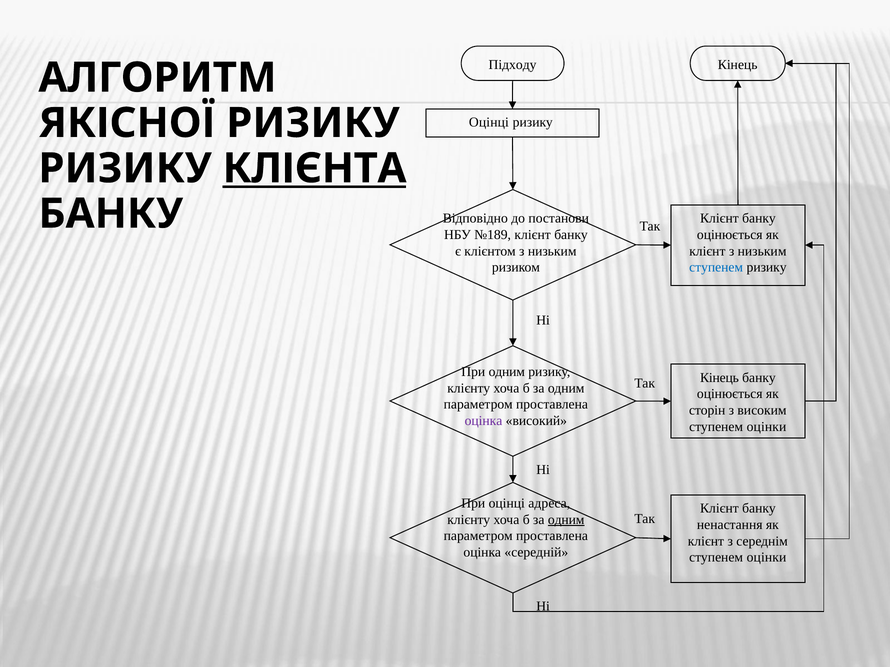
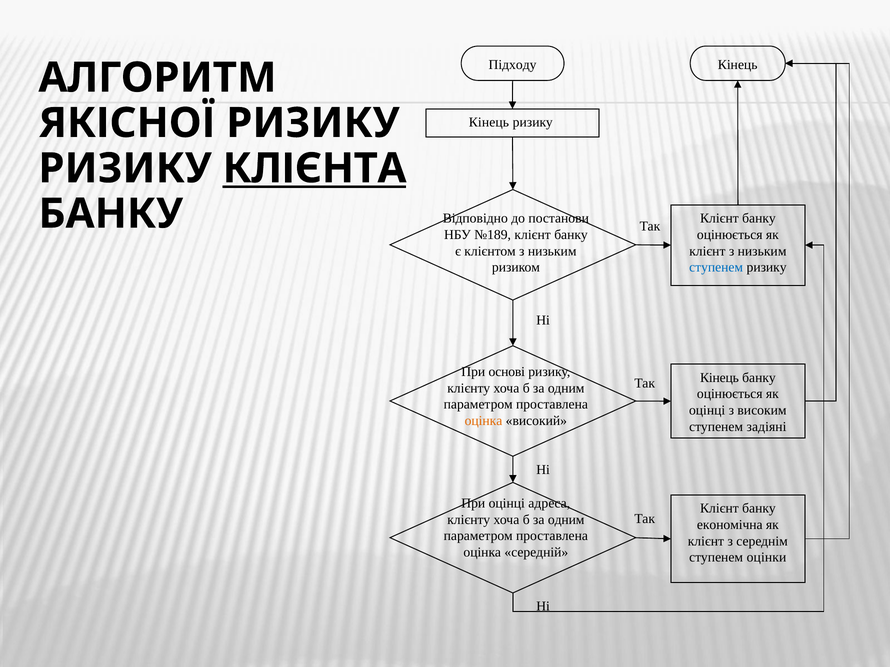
Оцінці at (489, 122): Оцінці -> Кінець
При одним: одним -> основі
сторін at (707, 411): сторін -> оцінці
оцінка at (483, 421) colour: purple -> orange
оцінки at (767, 427): оцінки -> задіяні
одним at (566, 520) underline: present -> none
ненастання: ненастання -> економічна
